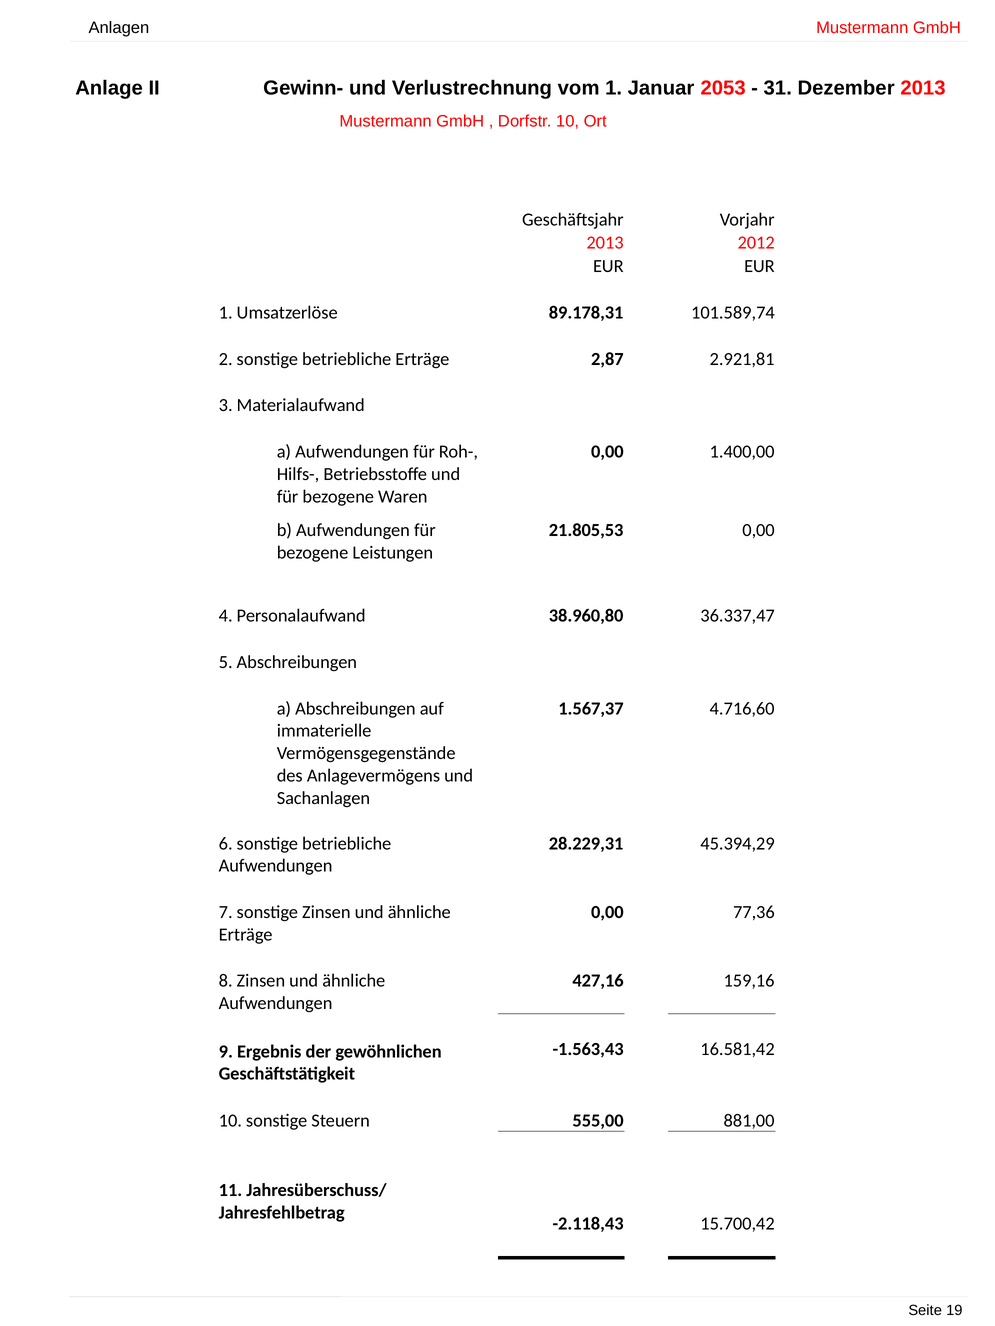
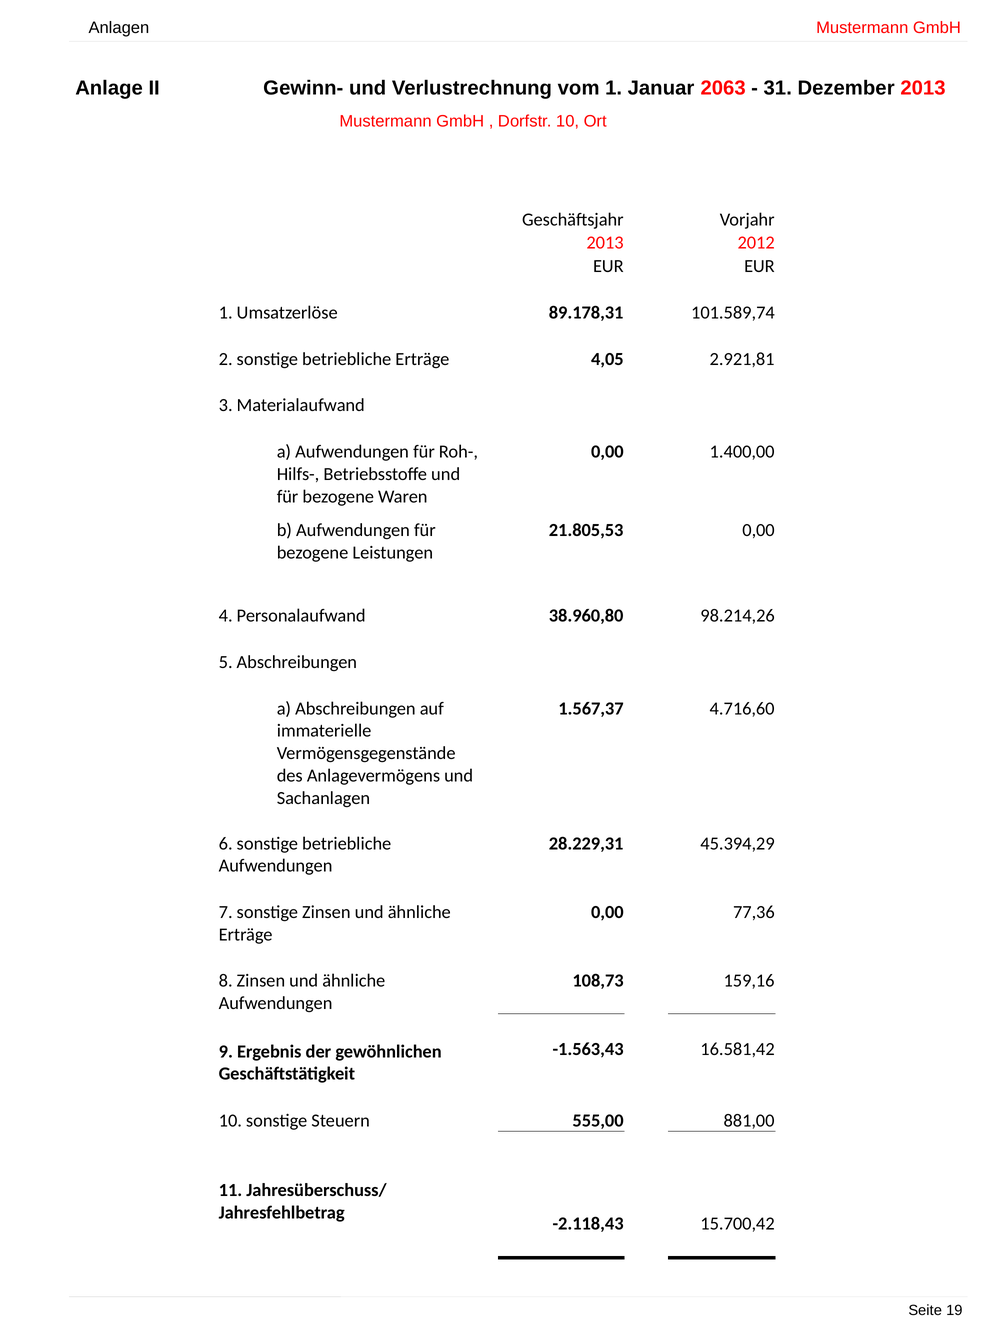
2053: 2053 -> 2063
2,87: 2,87 -> 4,05
36.337,47: 36.337,47 -> 98.214,26
427,16: 427,16 -> 108,73
